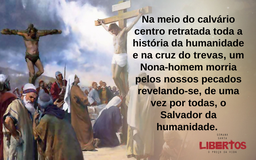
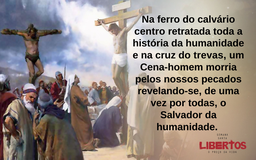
meio: meio -> ferro
Nona-homem: Nona-homem -> Cena-homem
